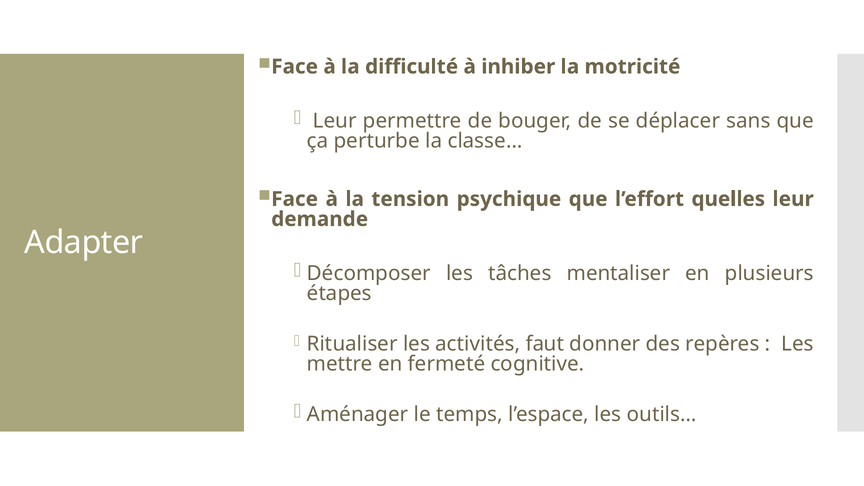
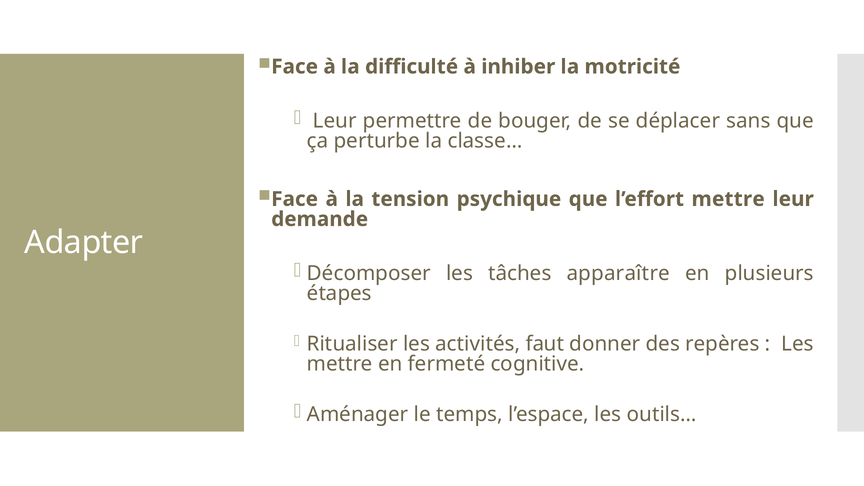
l’effort quelles: quelles -> mettre
mentaliser: mentaliser -> apparaître
